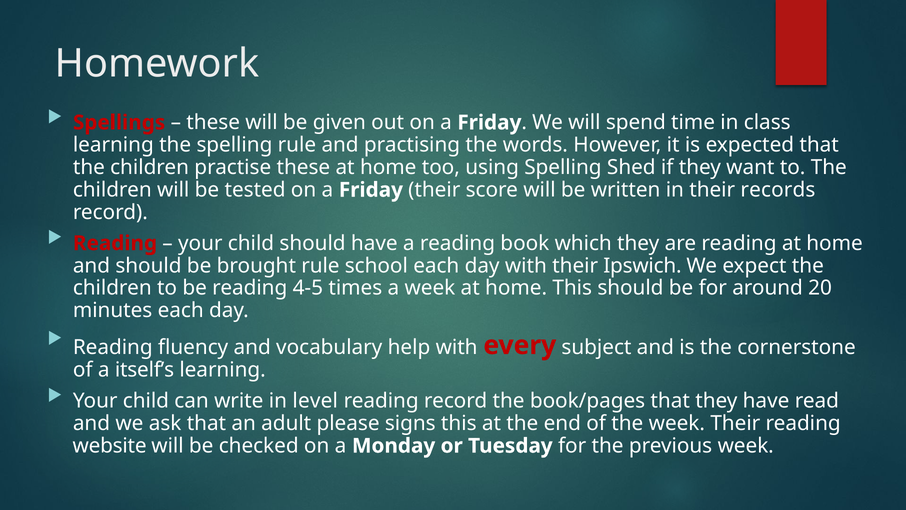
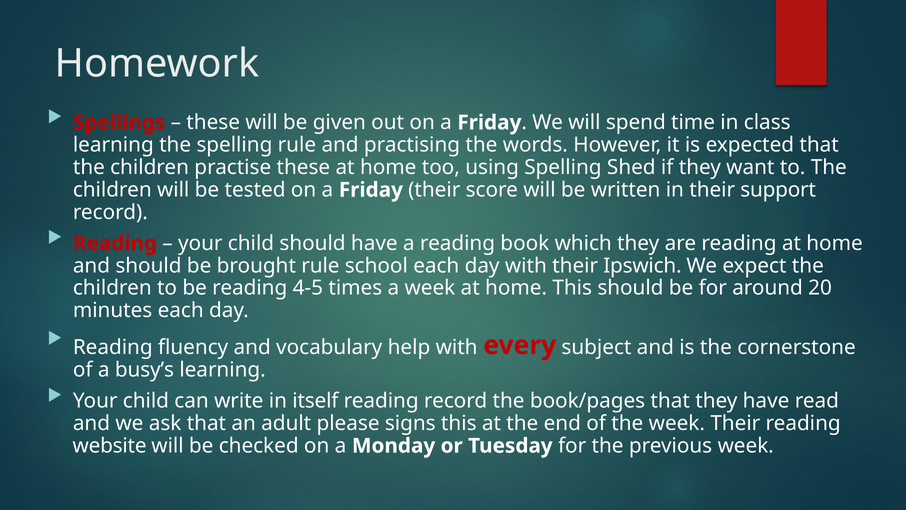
records: records -> support
itself’s: itself’s -> busy’s
level: level -> itself
